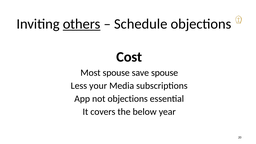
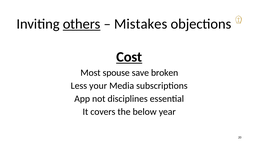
Schedule: Schedule -> Mistakes
Cost underline: none -> present
save spouse: spouse -> broken
not objections: objections -> disciplines
